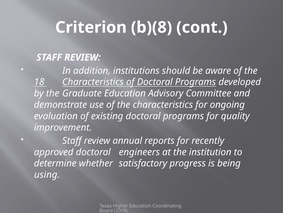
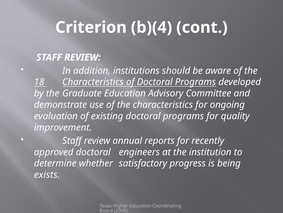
b)(8: b)(8 -> b)(4
using: using -> exists
